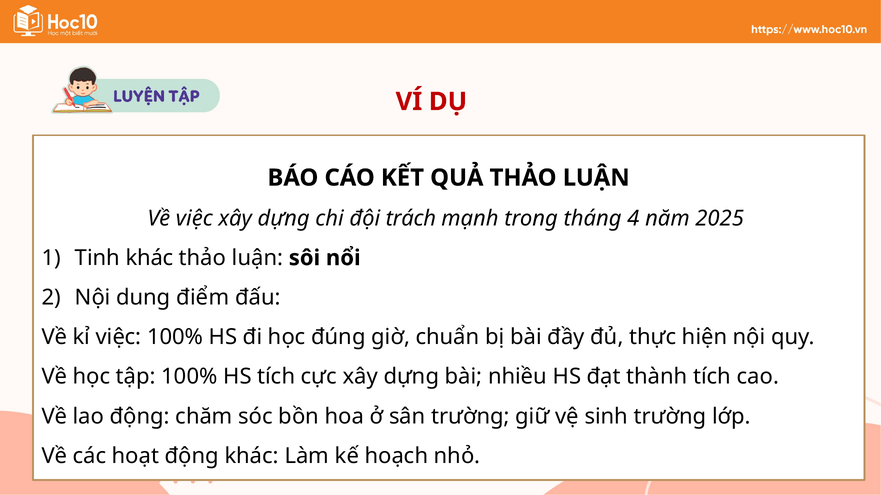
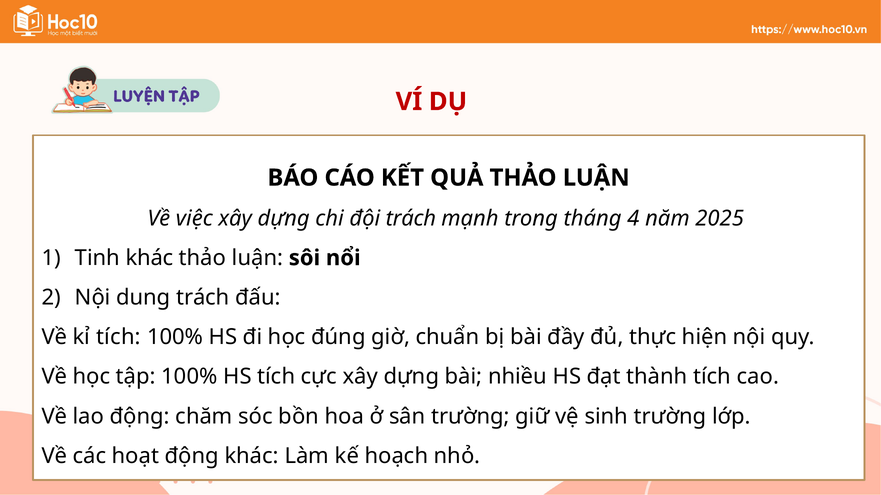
dung điểm: điểm -> trách
kỉ việc: việc -> tích
